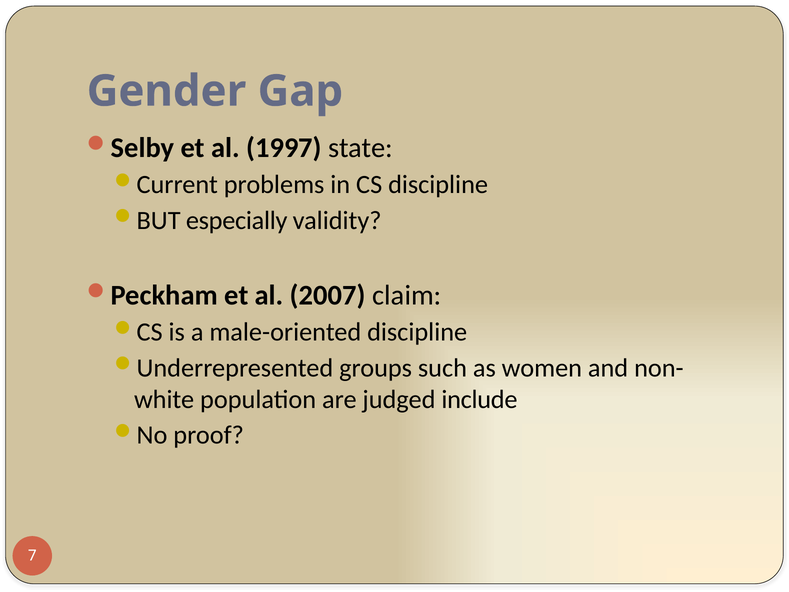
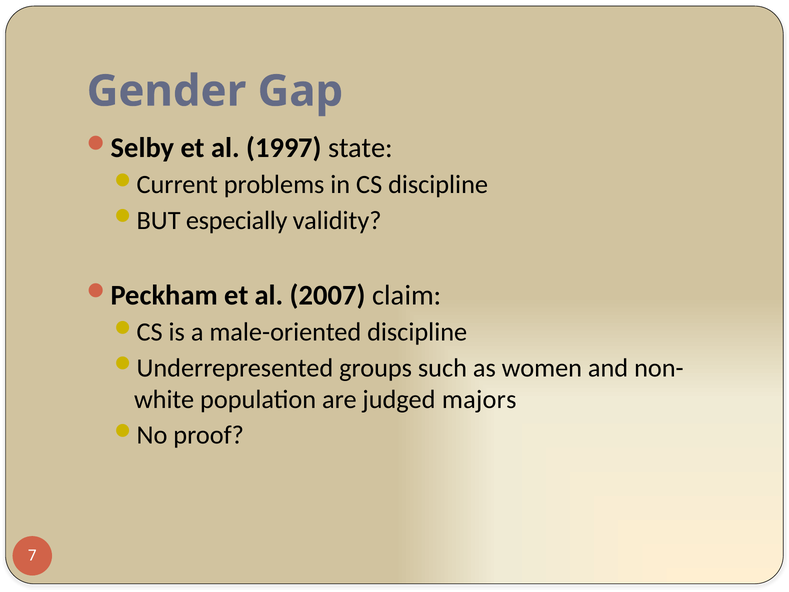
include: include -> majors
